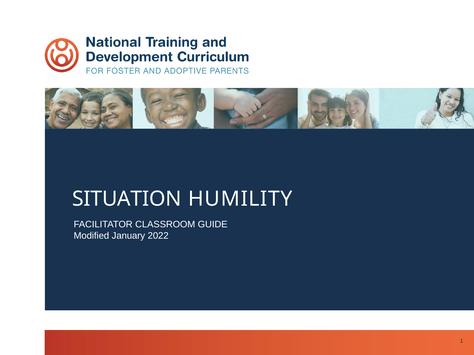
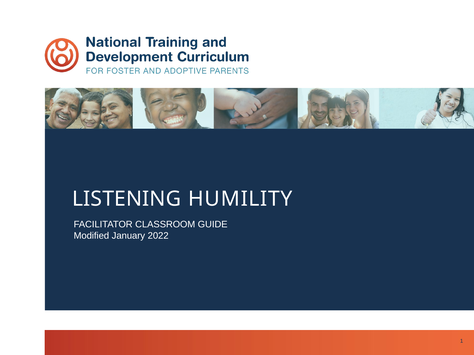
SITUATION: SITUATION -> LISTENING
